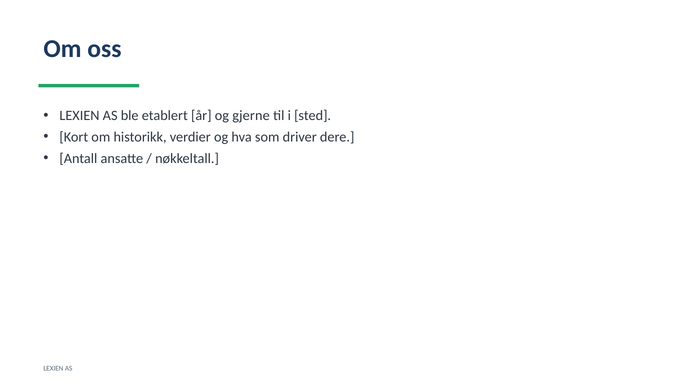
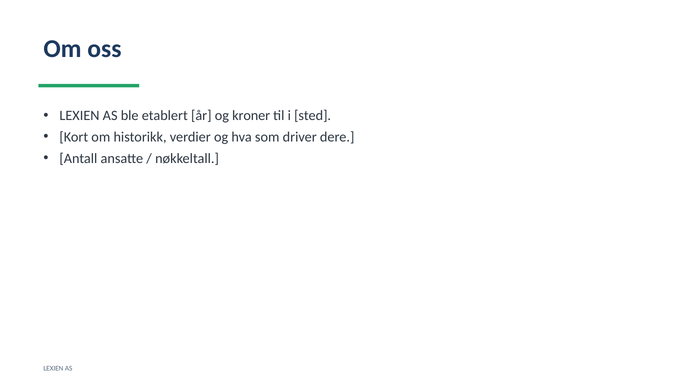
gjerne: gjerne -> kroner
